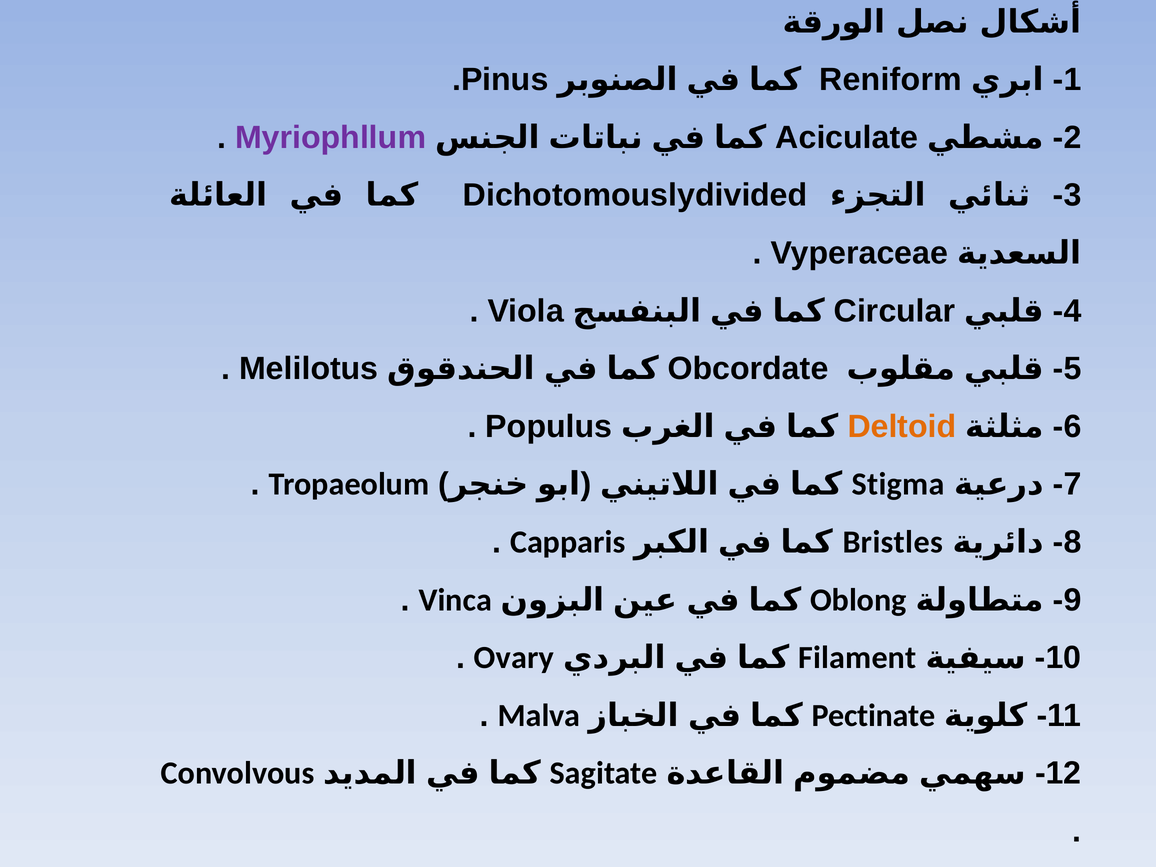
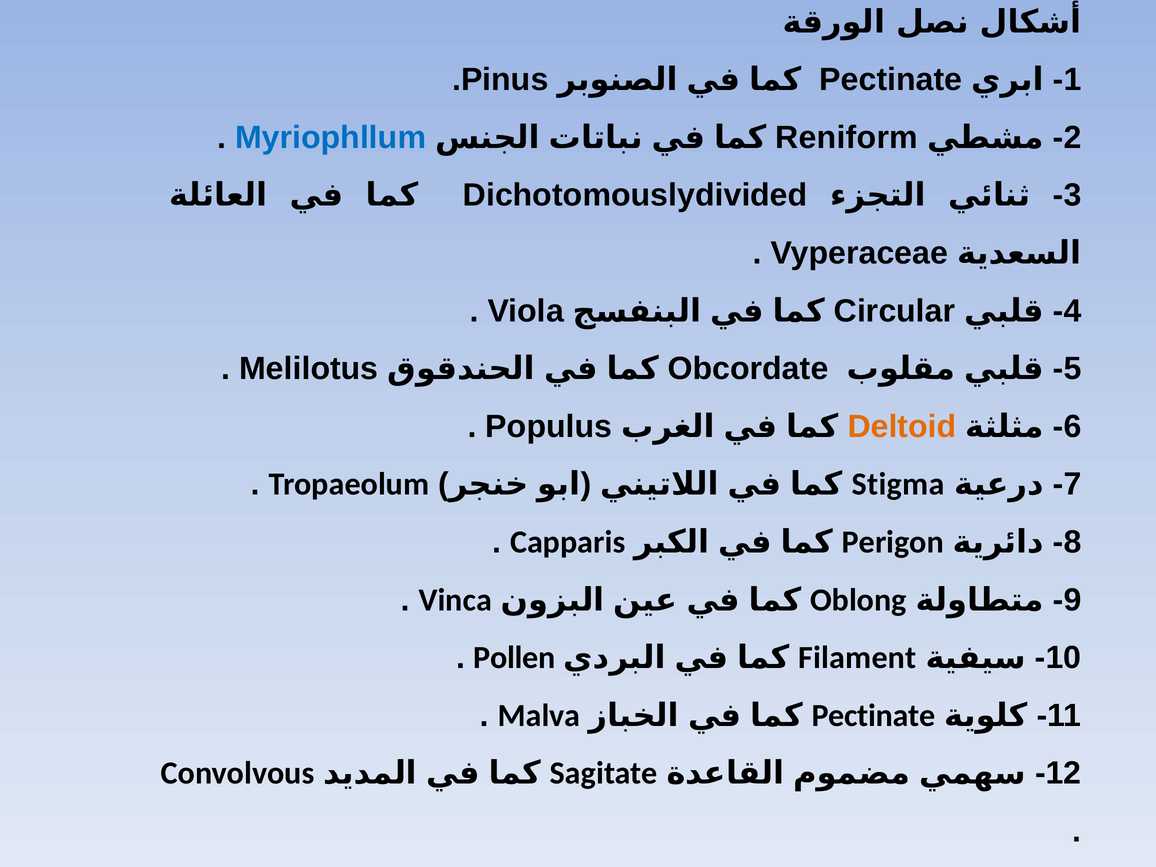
Reniform at (891, 80): Reniform -> Pectinate
Myriophllum colour: purple -> blue
Aciculate: Aciculate -> Reniform
Bristles: Bristles -> Perigon
Ovary: Ovary -> Pollen
